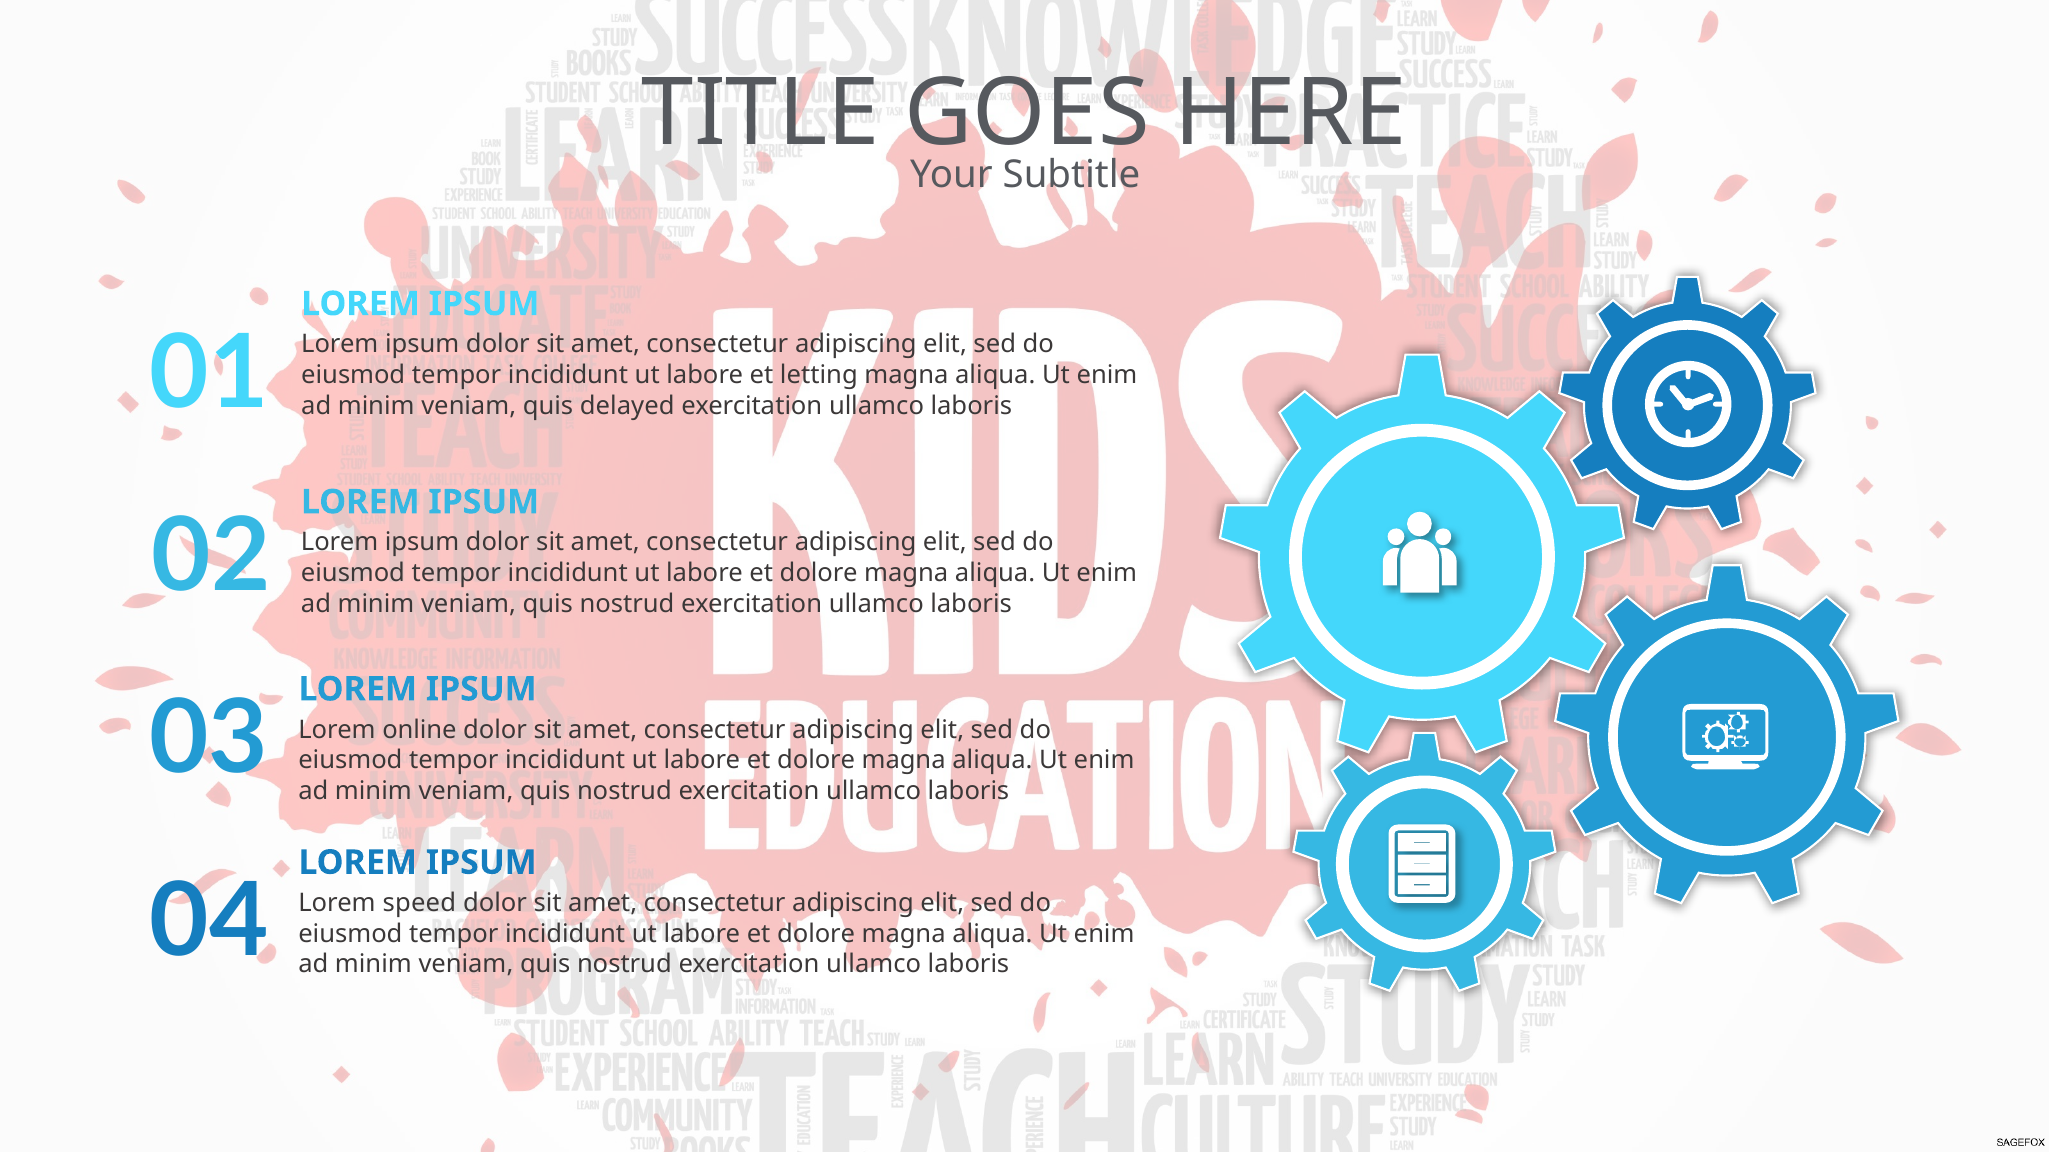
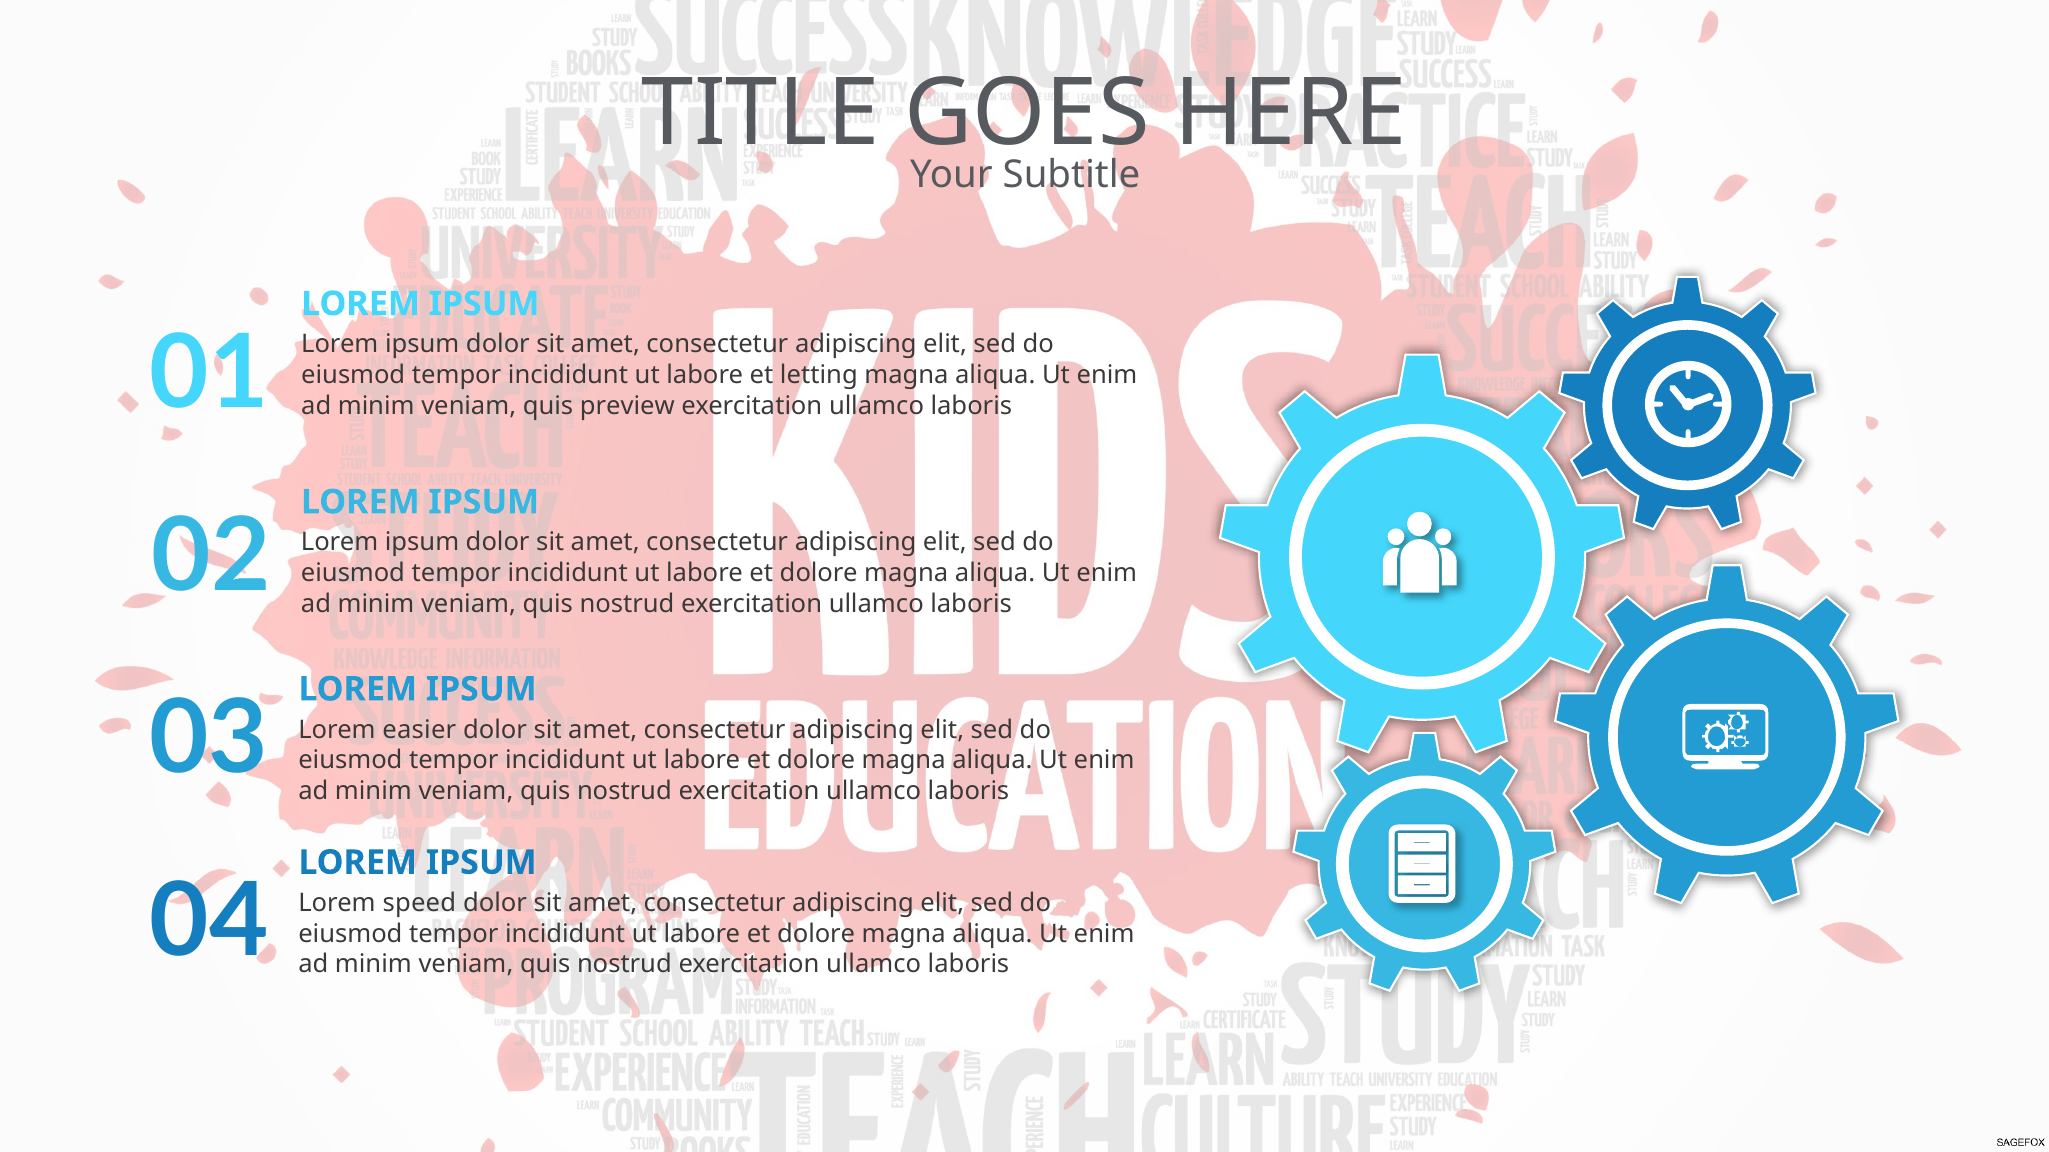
delayed: delayed -> preview
online: online -> easier
